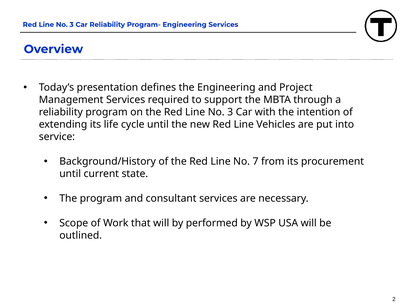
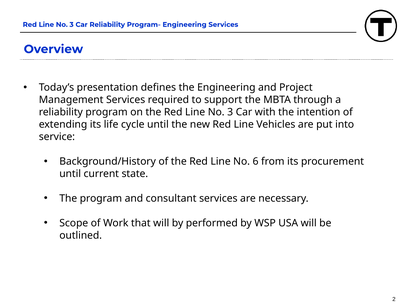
7: 7 -> 6
